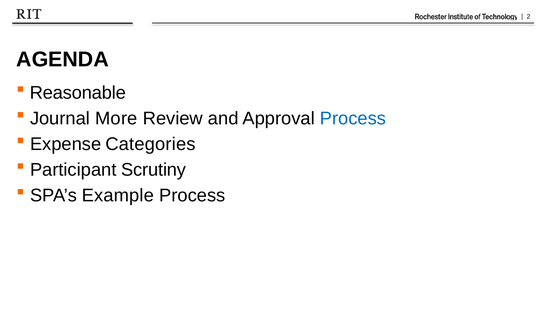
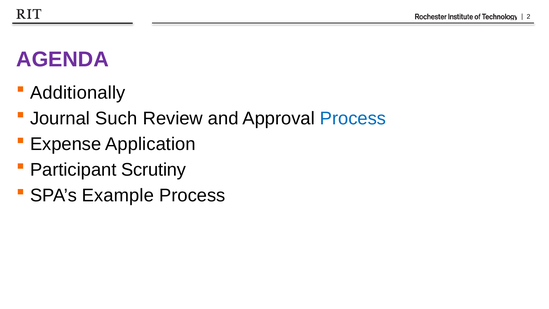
AGENDA colour: black -> purple
Reasonable: Reasonable -> Additionally
More: More -> Such
Categories: Categories -> Application
